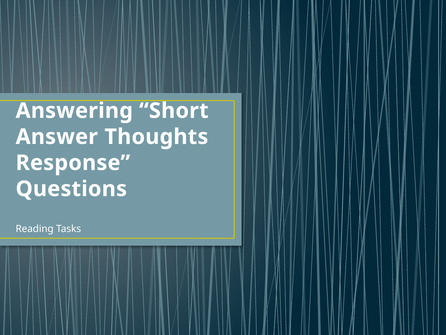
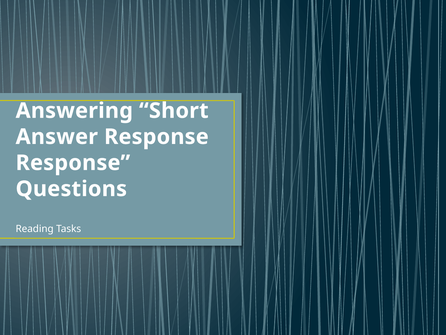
Answer Thoughts: Thoughts -> Response
